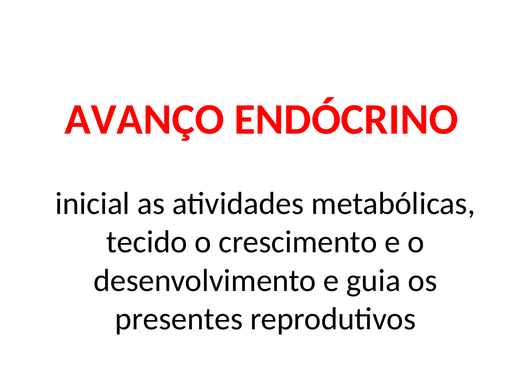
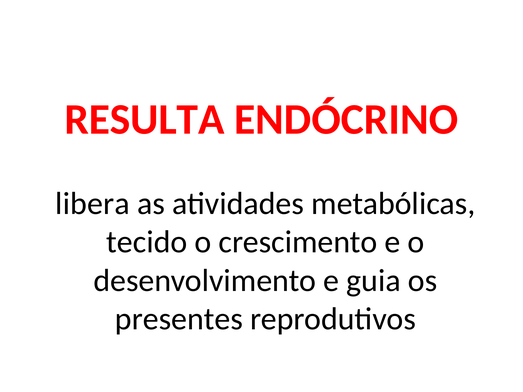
AVANÇO: AVANÇO -> RESULTA
inicial: inicial -> libera
